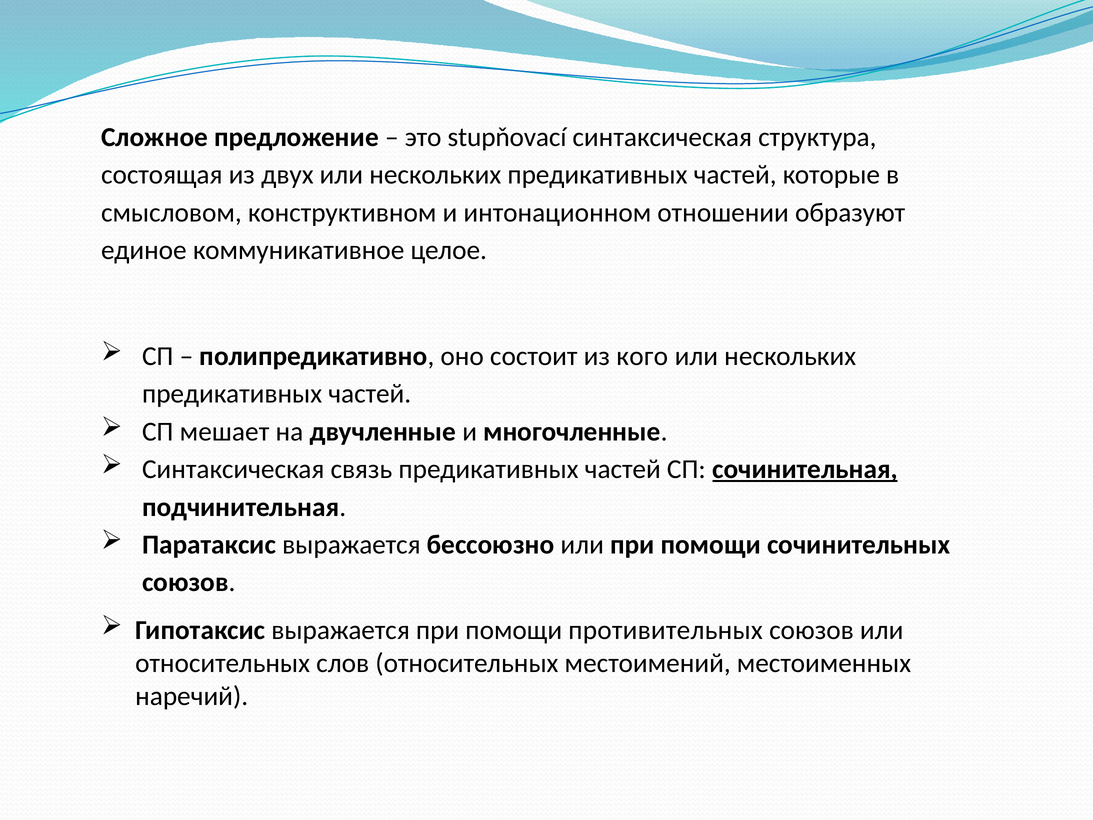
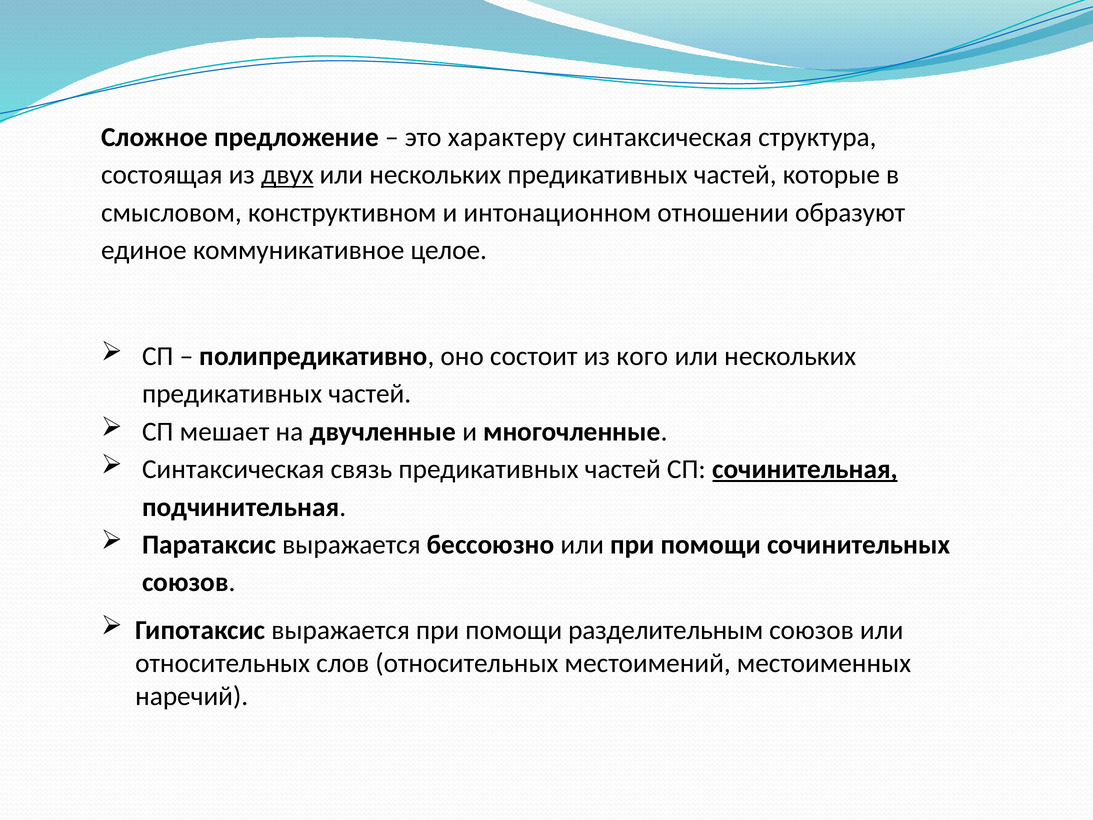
stupňovací: stupňovací -> характеру
двух underline: none -> present
противительных: противительных -> разделительным
